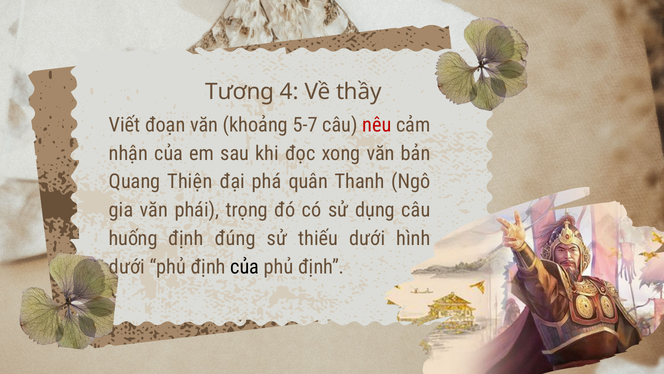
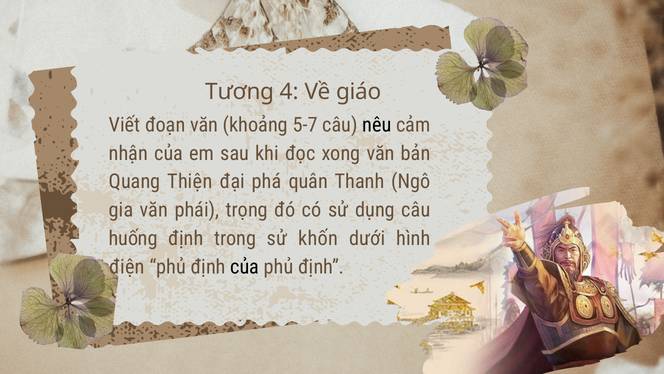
thầy: thầy -> giáo
nêu colour: red -> black
đúng: đúng -> trong
thiếu: thiếu -> khốn
dưới at (127, 267): dưới -> điện
